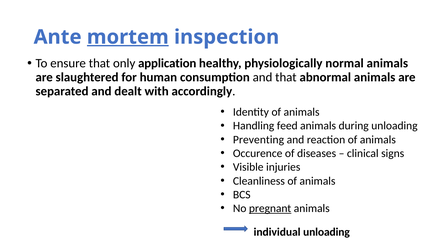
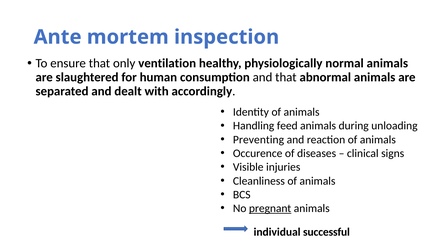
mortem underline: present -> none
application: application -> ventilation
individual unloading: unloading -> successful
